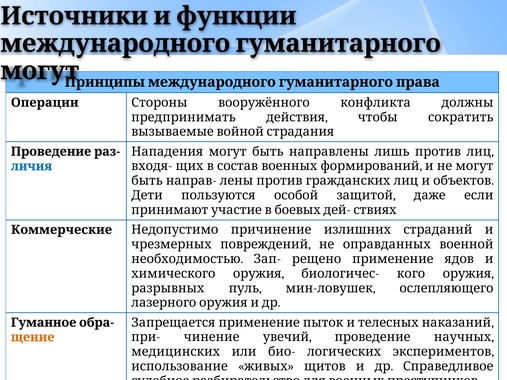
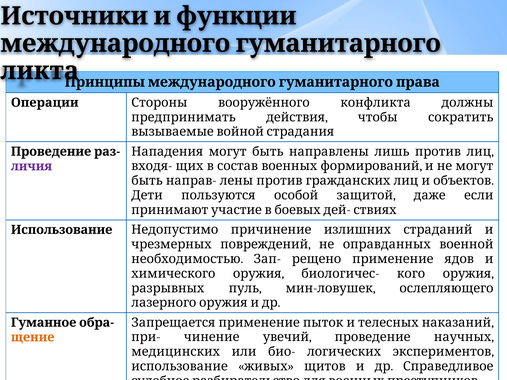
могут at (40, 71): могут -> ликта
личия colour: blue -> purple
Коммерческие at (62, 230): Коммерческие -> Использование
